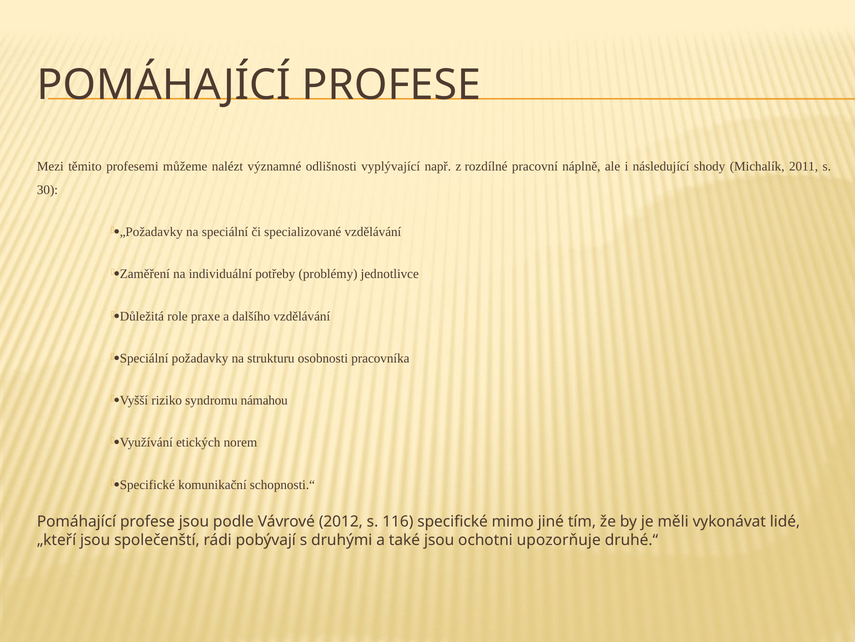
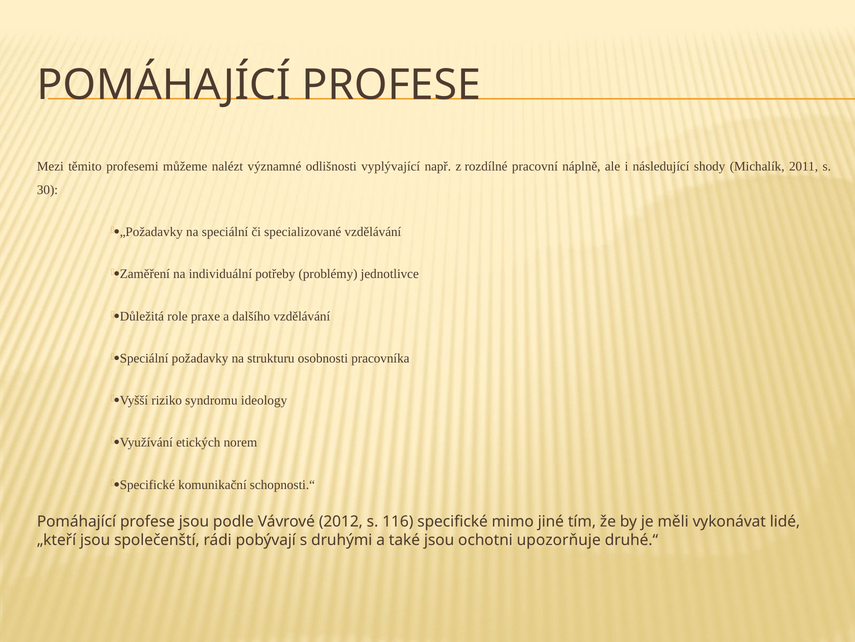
námahou: námahou -> ideology
